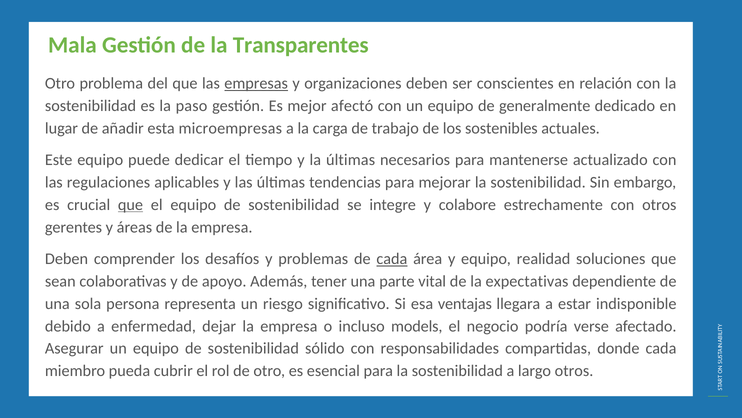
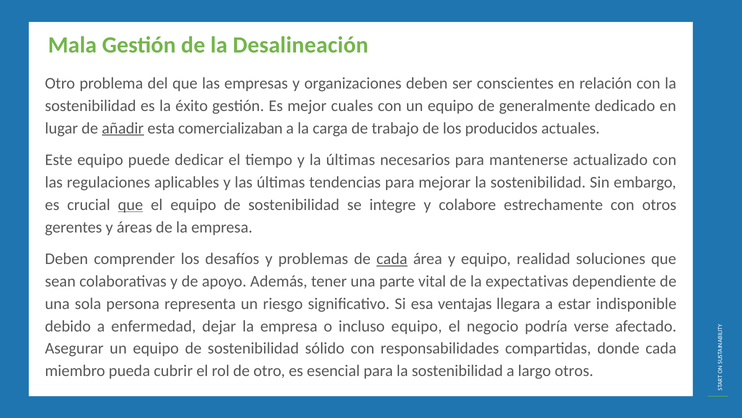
Transparentes: Transparentes -> Desalineación
empresas underline: present -> none
paso: paso -> éxito
afectó: afectó -> cuales
añadir underline: none -> present
microempresas: microempresas -> comercializaban
sostenibles: sostenibles -> producidos
incluso models: models -> equipo
